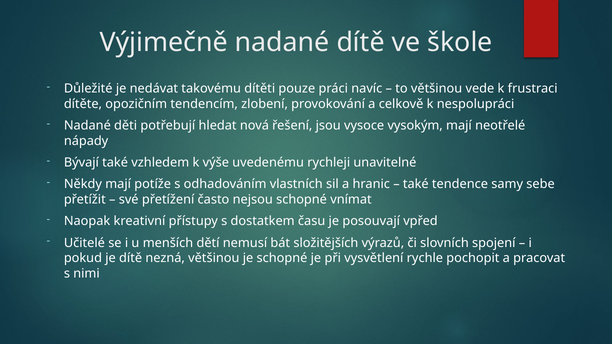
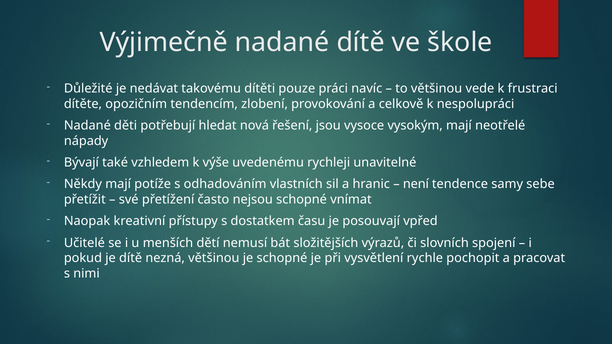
také at (416, 184): také -> není
